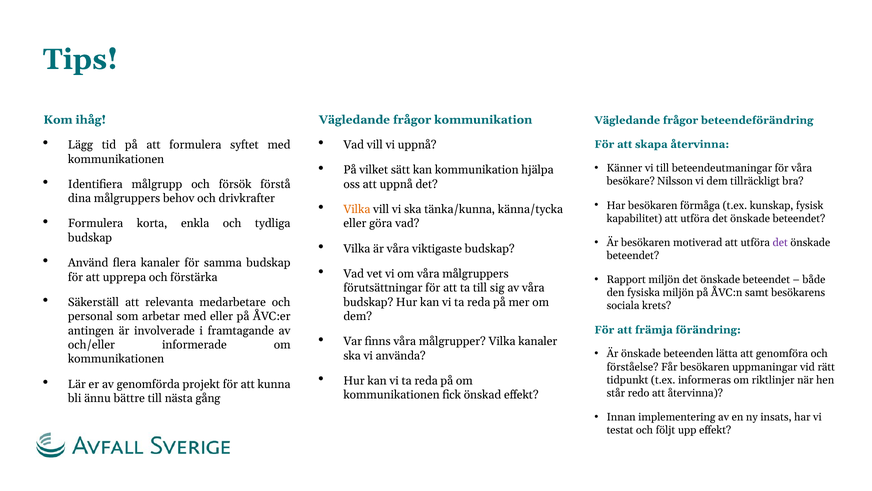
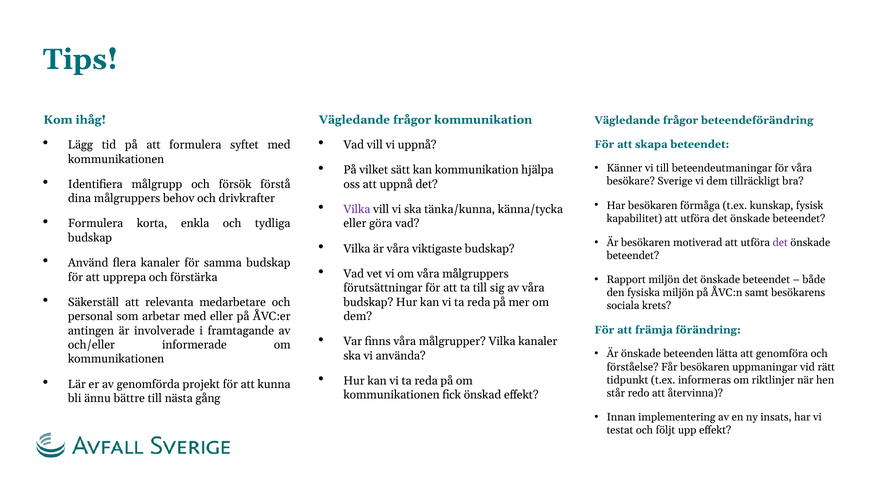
skapa återvinna: återvinna -> beteendet
Nilsson: Nilsson -> Sverige
Vilka at (357, 209) colour: orange -> purple
